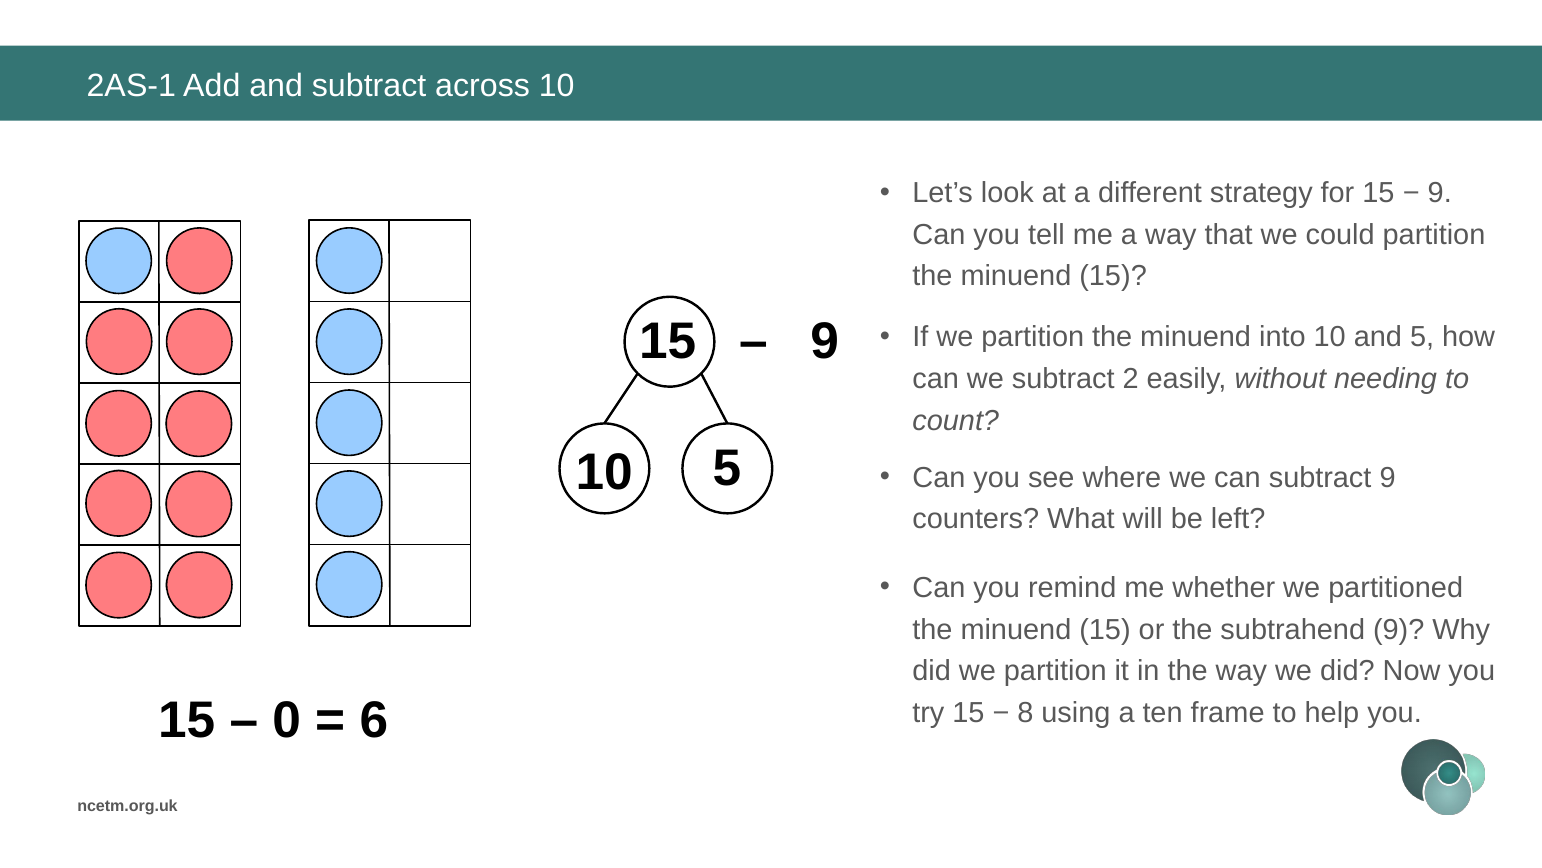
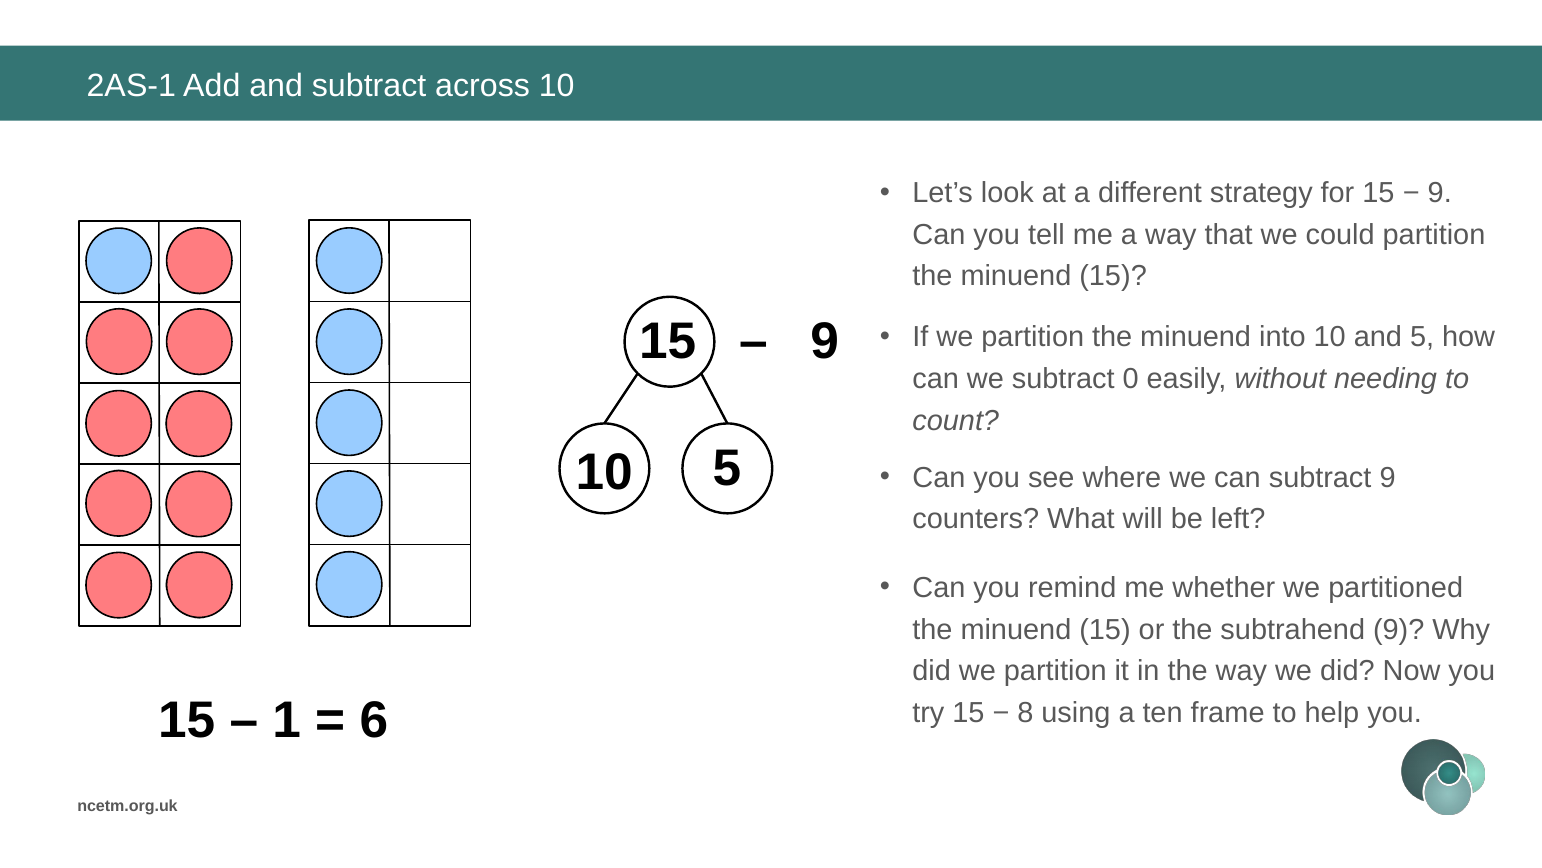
2: 2 -> 0
0: 0 -> 1
